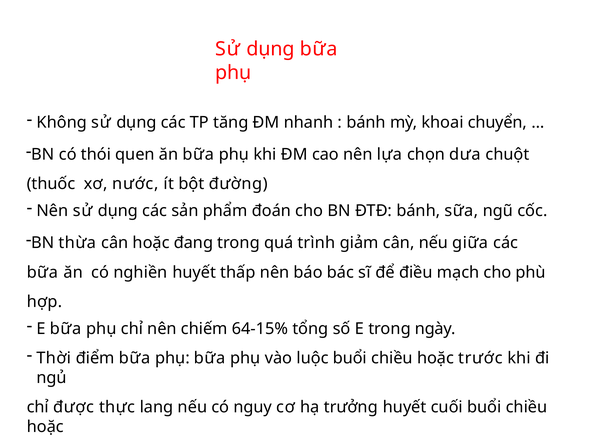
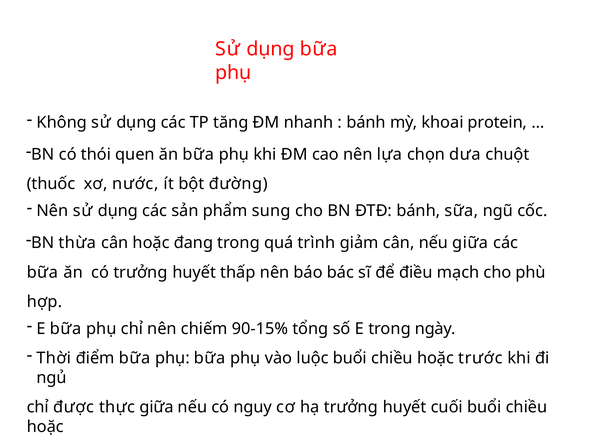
chuyển: chuyển -> protein
đoán: đoán -> sung
nghiền at (140, 272): nghiền -> trưởng
64-15%: 64-15% -> 90-15%
thực lang: lang -> giữa
